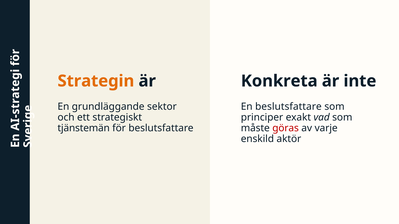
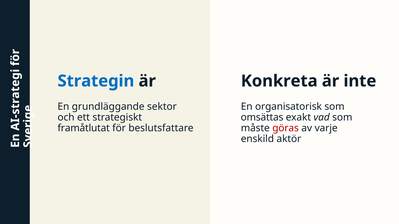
Strategin colour: orange -> blue
En beslutsfattare: beslutsfattare -> organisatorisk
principer: principer -> omsättas
tjänstemän: tjänstemän -> framåtlutat
